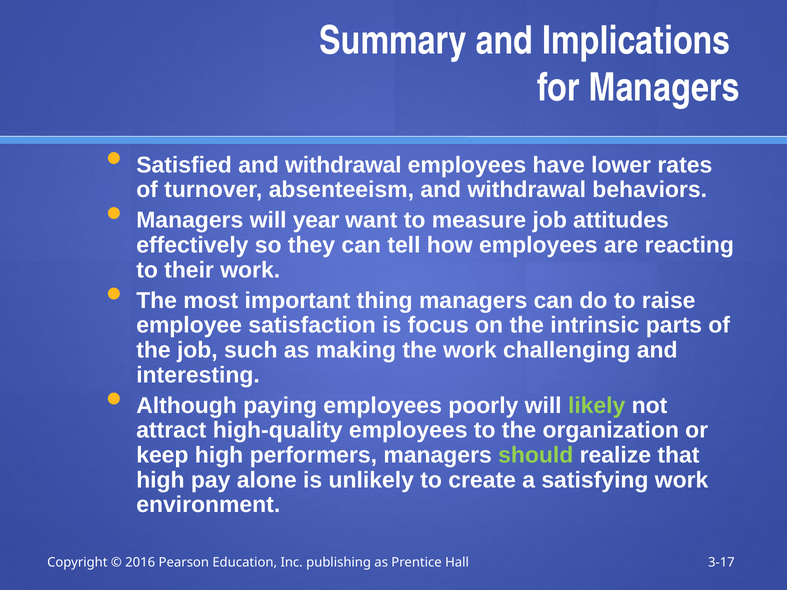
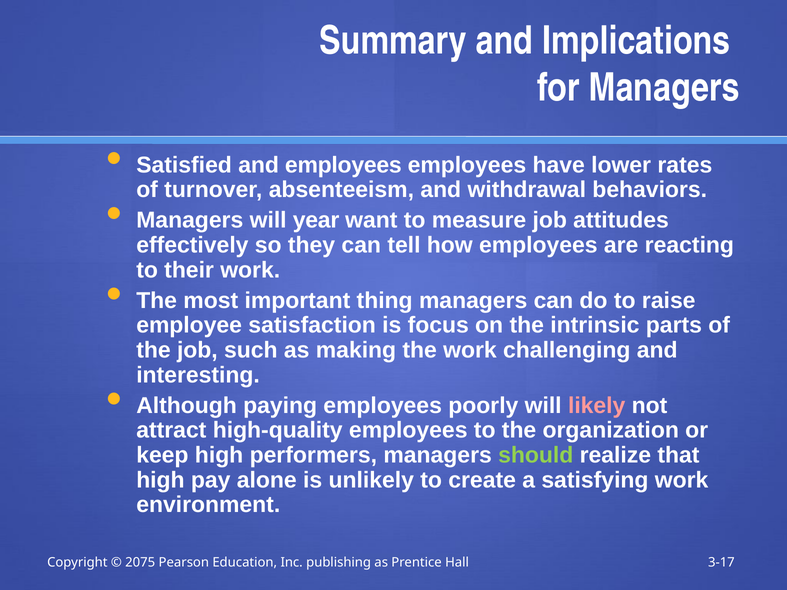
Satisfied and withdrawal: withdrawal -> employees
likely colour: light green -> pink
2016: 2016 -> 2075
